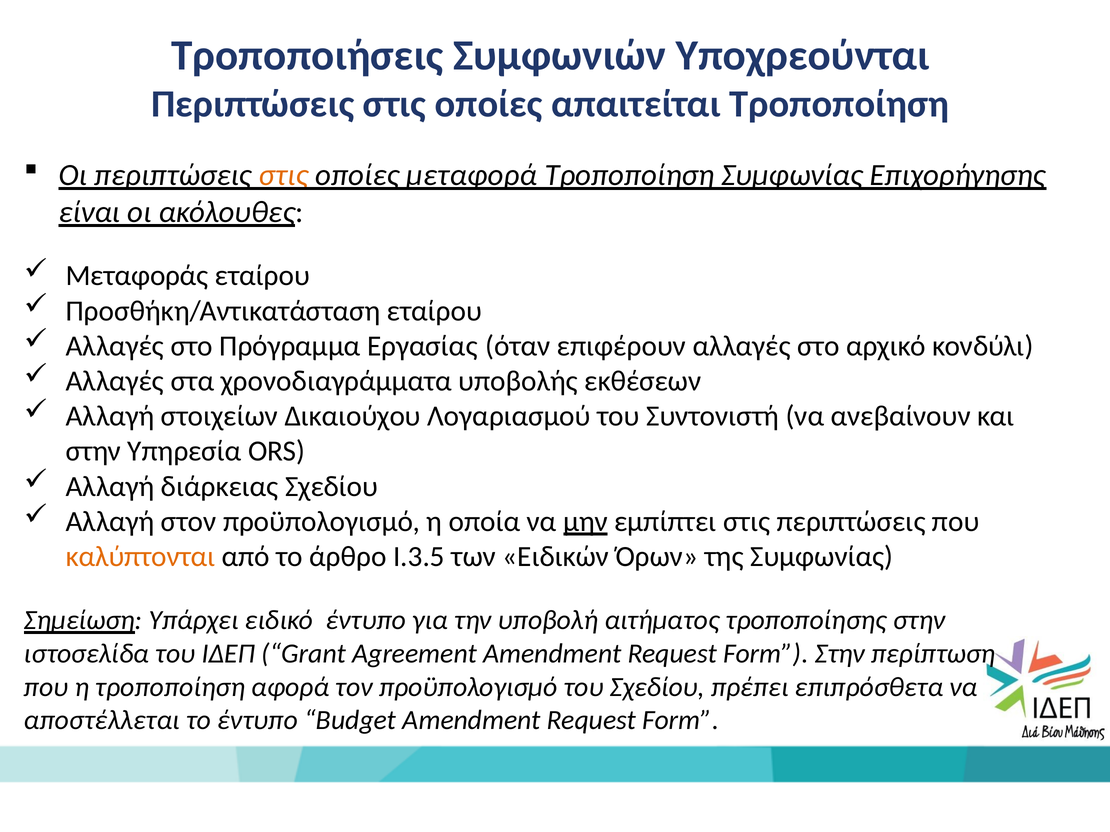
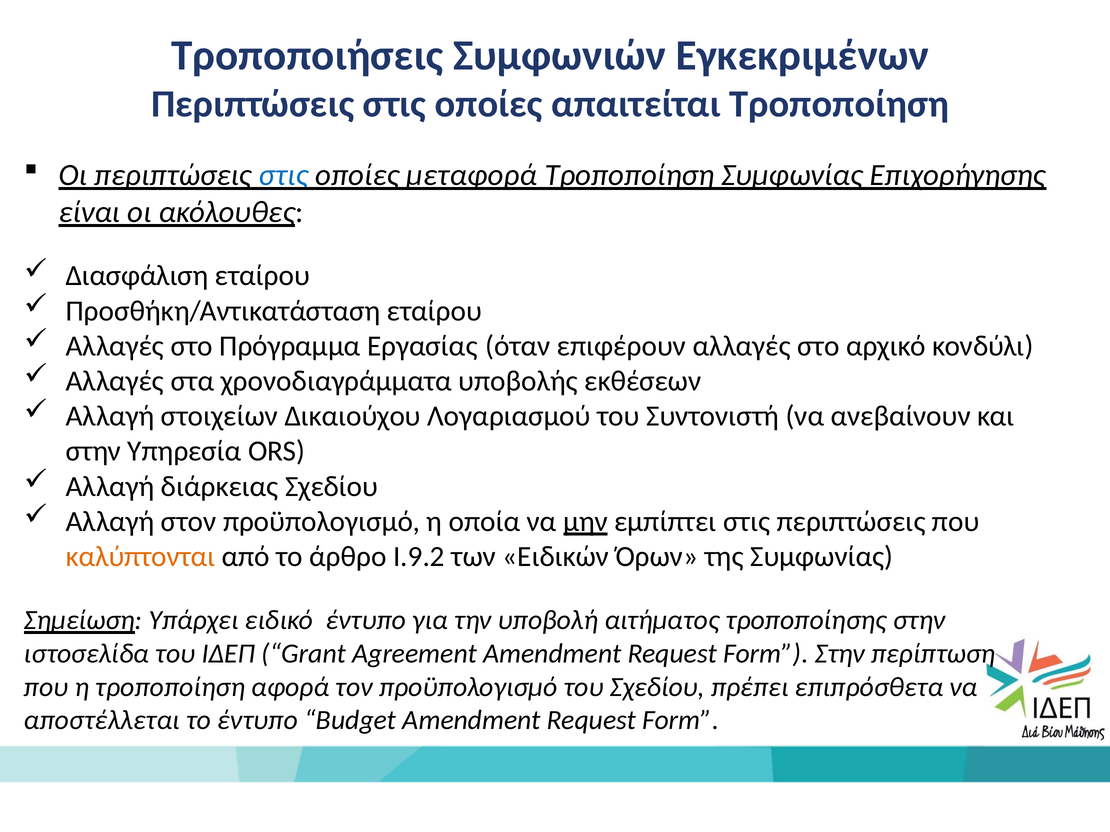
Υποχρεούνται: Υποχρεούνται -> Εγκεκριμένων
στις at (283, 175) colour: orange -> blue
Μεταφοράς: Μεταφοράς -> Διασφάλιση
Ι.3.5: Ι.3.5 -> Ι.9.2
